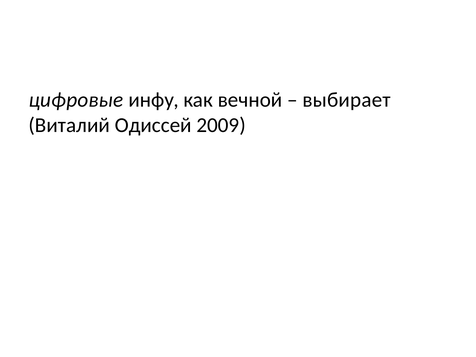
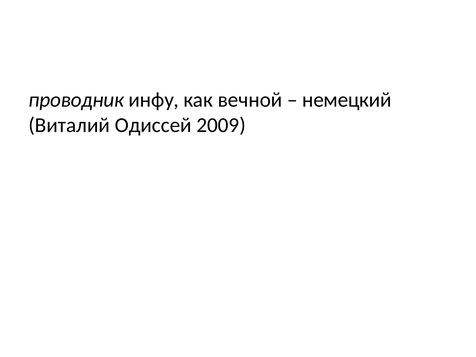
цифровые: цифровые -> проводник
выбирает: выбирает -> немецкий
